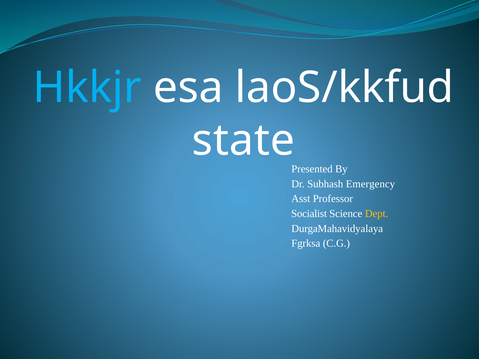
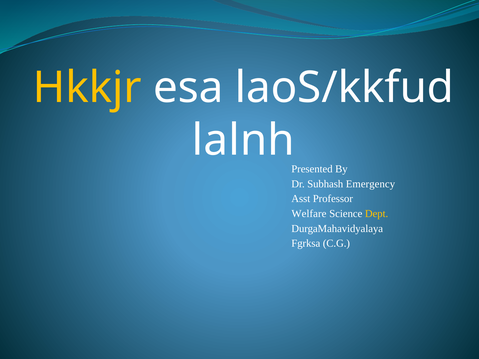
Hkkjr colour: light blue -> yellow
state: state -> lalnh
Socialist: Socialist -> Welfare
